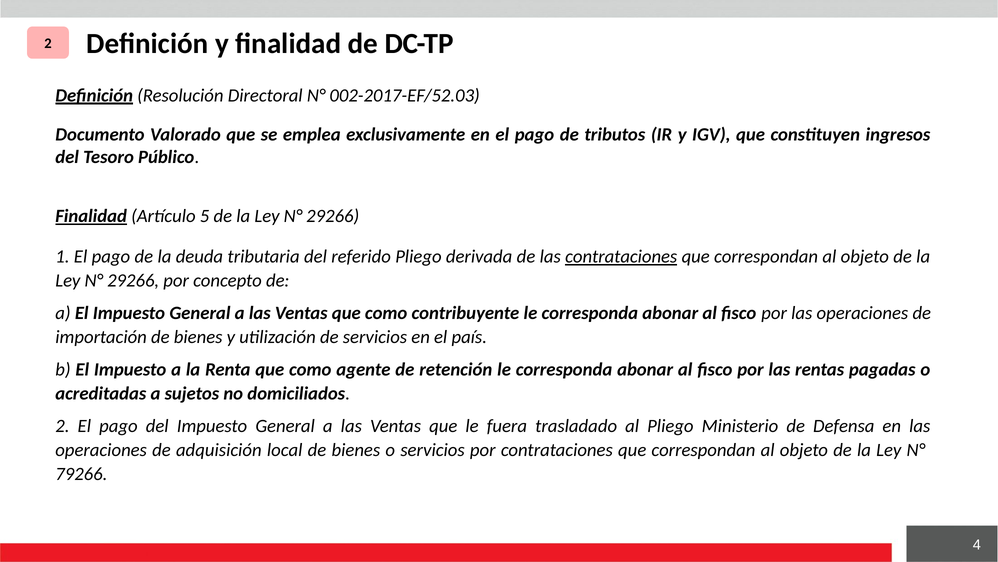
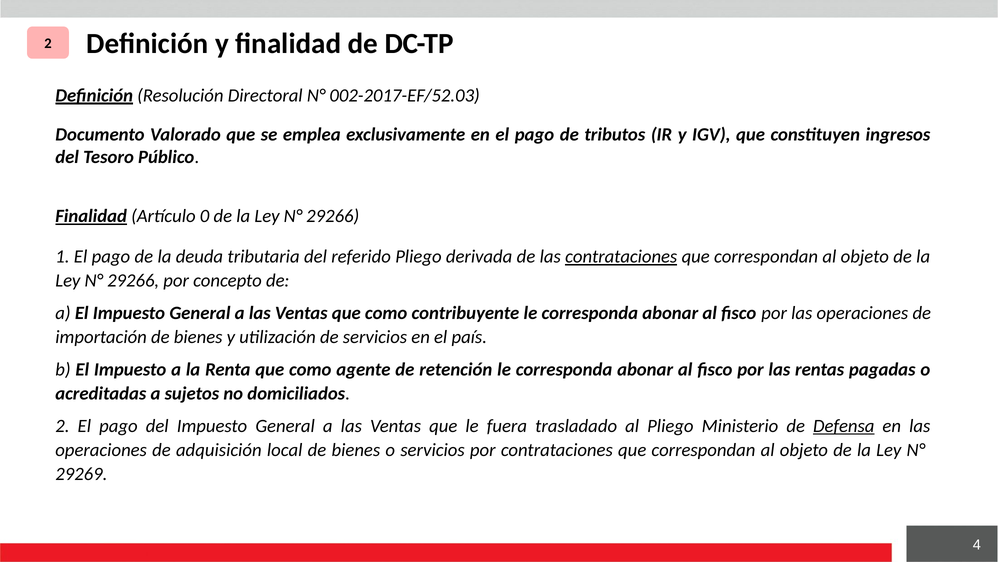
5: 5 -> 0
Defensa underline: none -> present
79266: 79266 -> 29269
